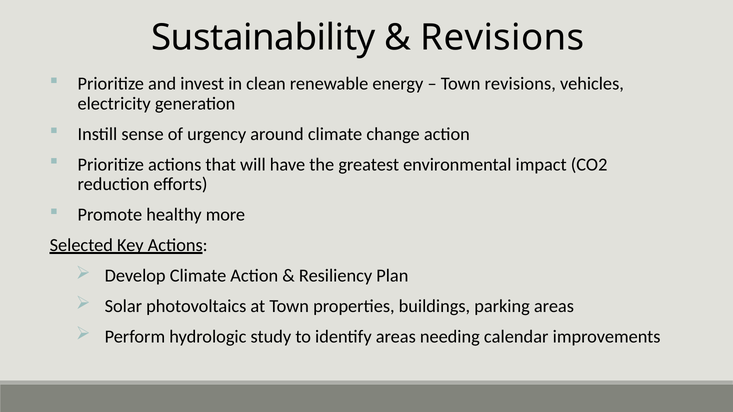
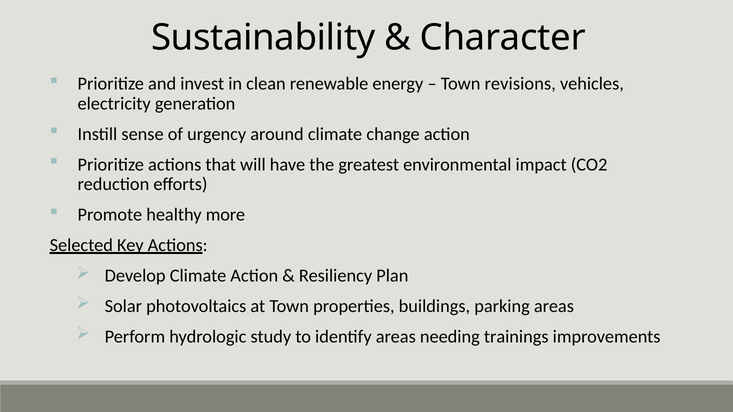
Revisions at (502, 38): Revisions -> Character
calendar: calendar -> trainings
